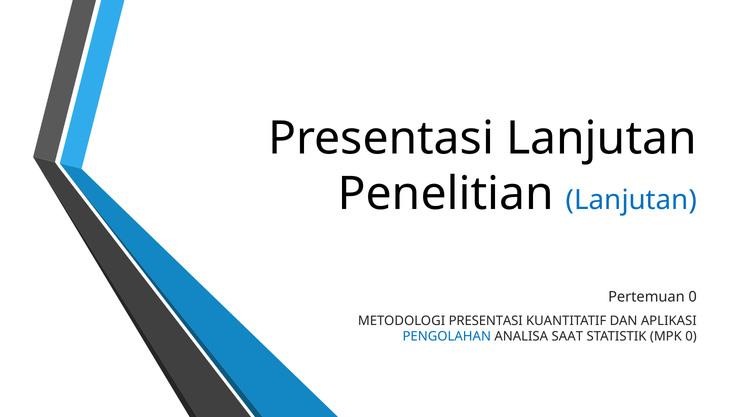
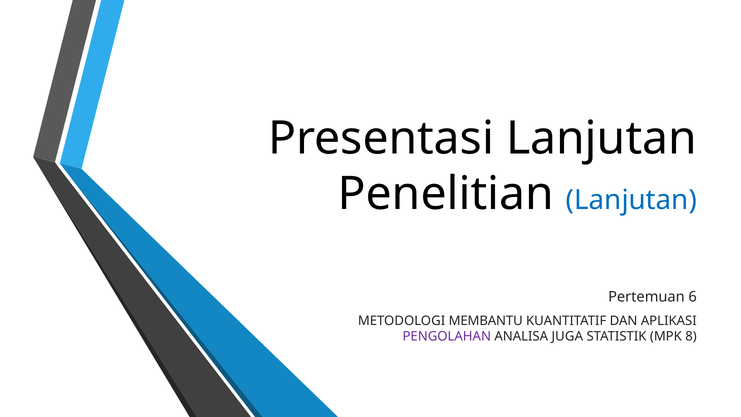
Pertemuan 0: 0 -> 6
METODOLOGI PRESENTASI: PRESENTASI -> MEMBANTU
PENGOLAHAN colour: blue -> purple
SAAT: SAAT -> JUGA
MPK 0: 0 -> 8
